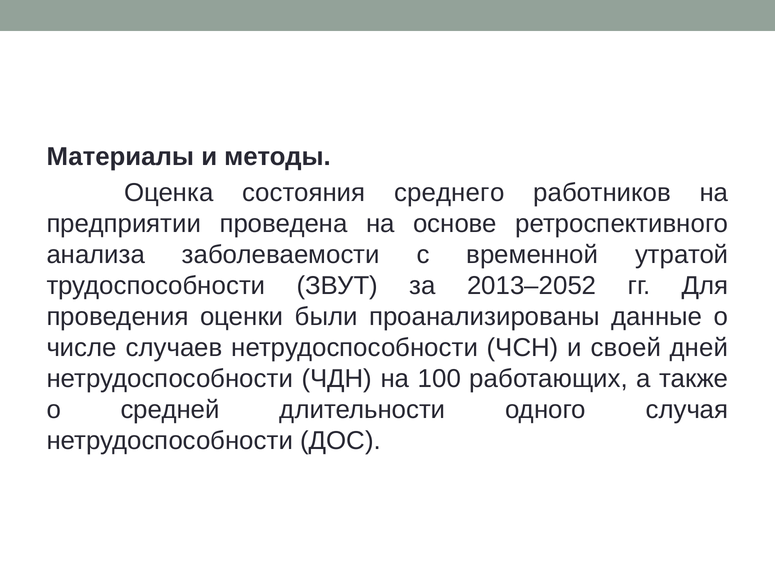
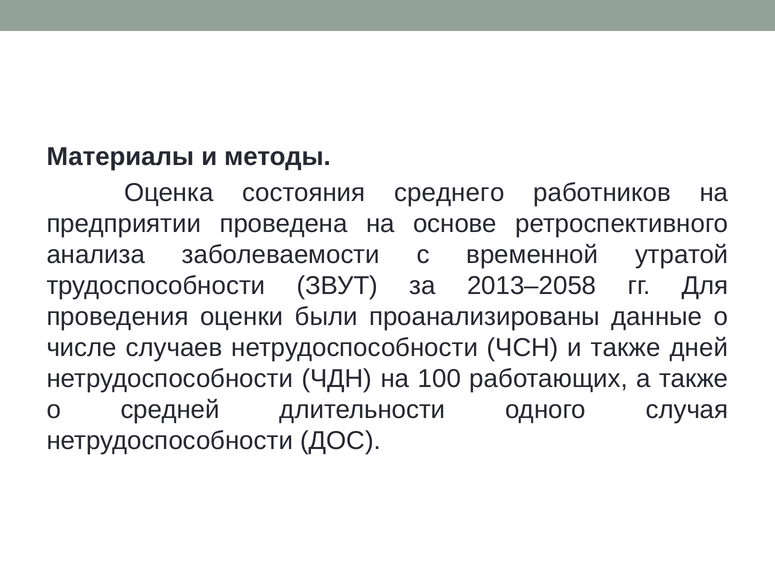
2013–2052: 2013–2052 -> 2013–2058
и своей: своей -> также
